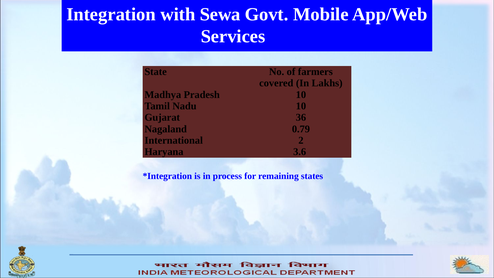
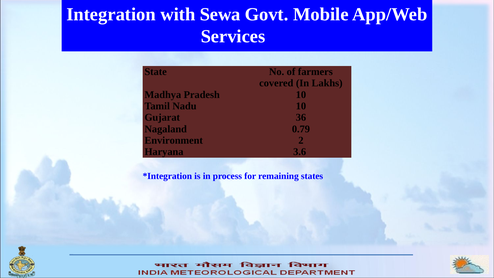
International: International -> Environment
